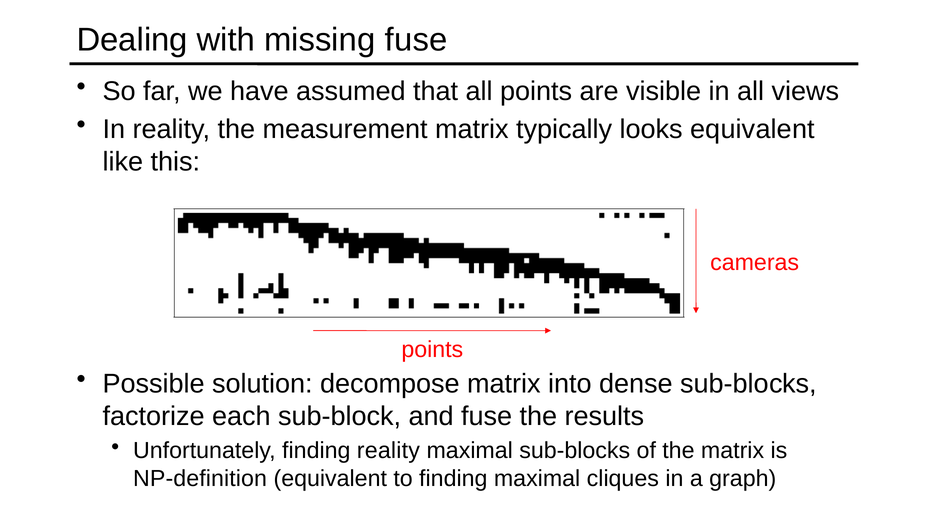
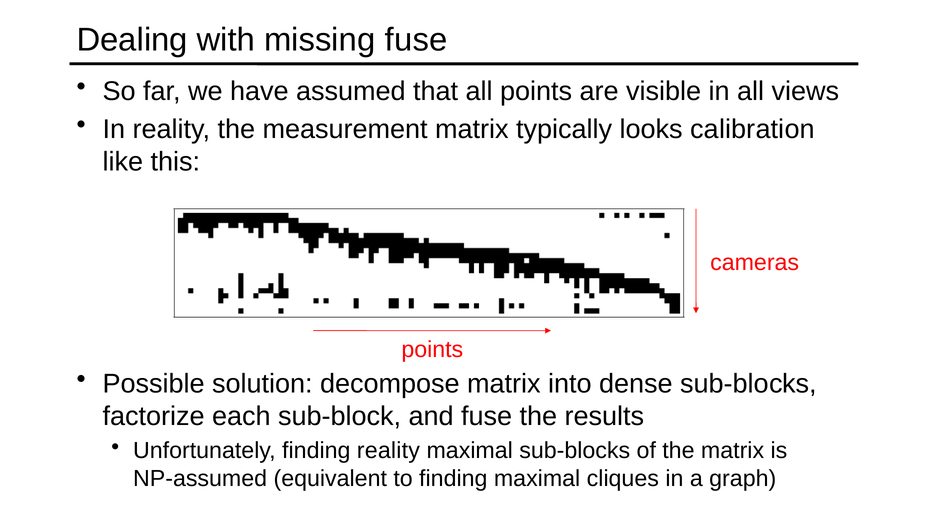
looks equivalent: equivalent -> calibration
NP-definition: NP-definition -> NP-assumed
